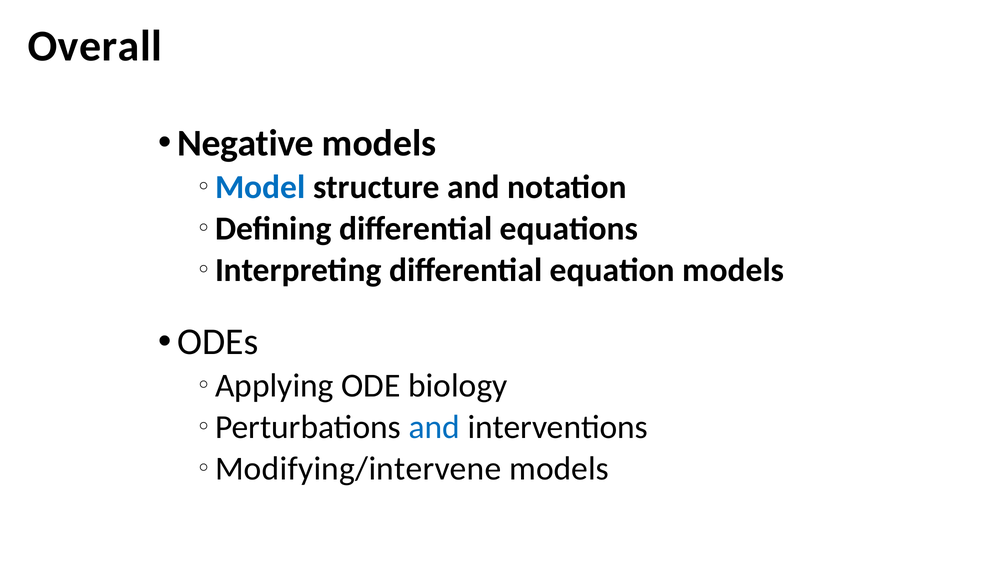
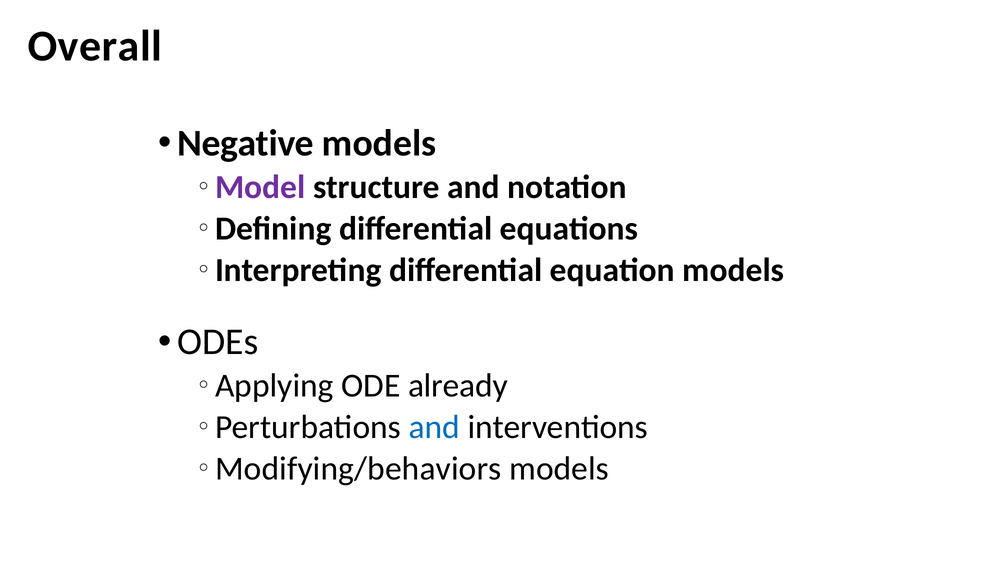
Model colour: blue -> purple
biology: biology -> already
Modifying/intervene: Modifying/intervene -> Modifying/behaviors
